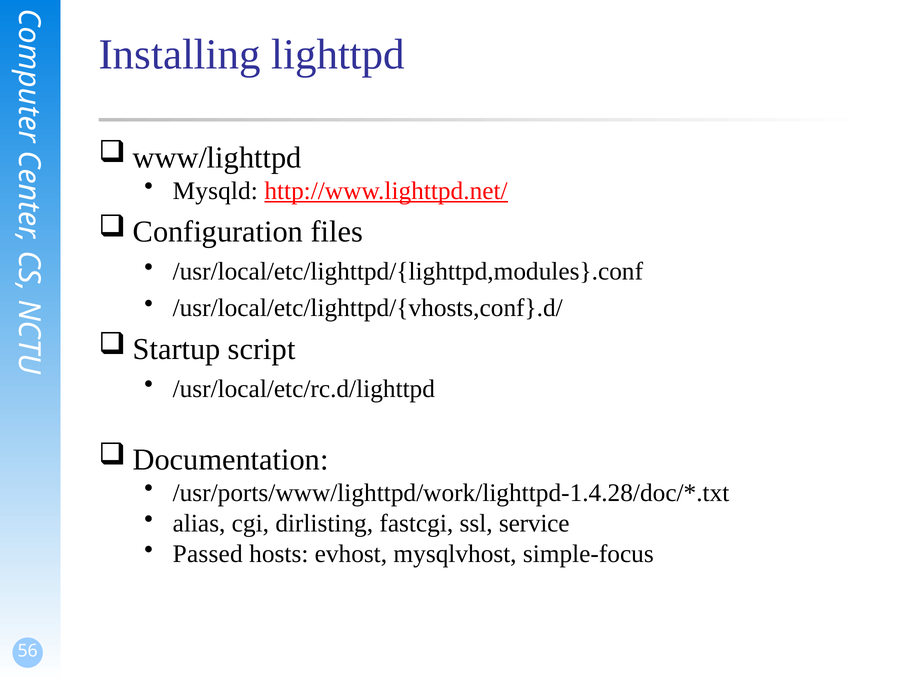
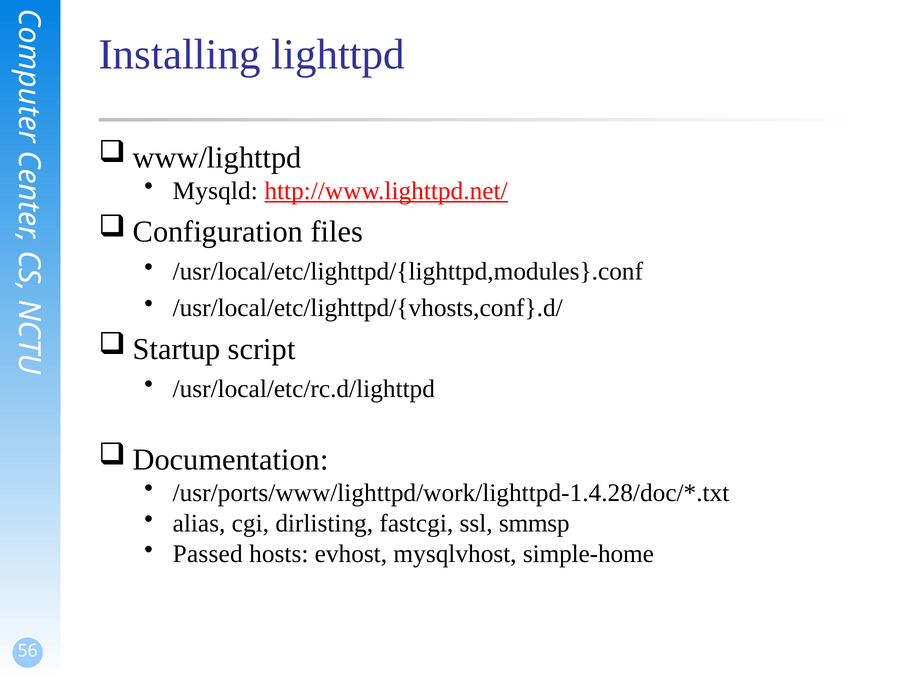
service: service -> smmsp
simple-focus: simple-focus -> simple-home
